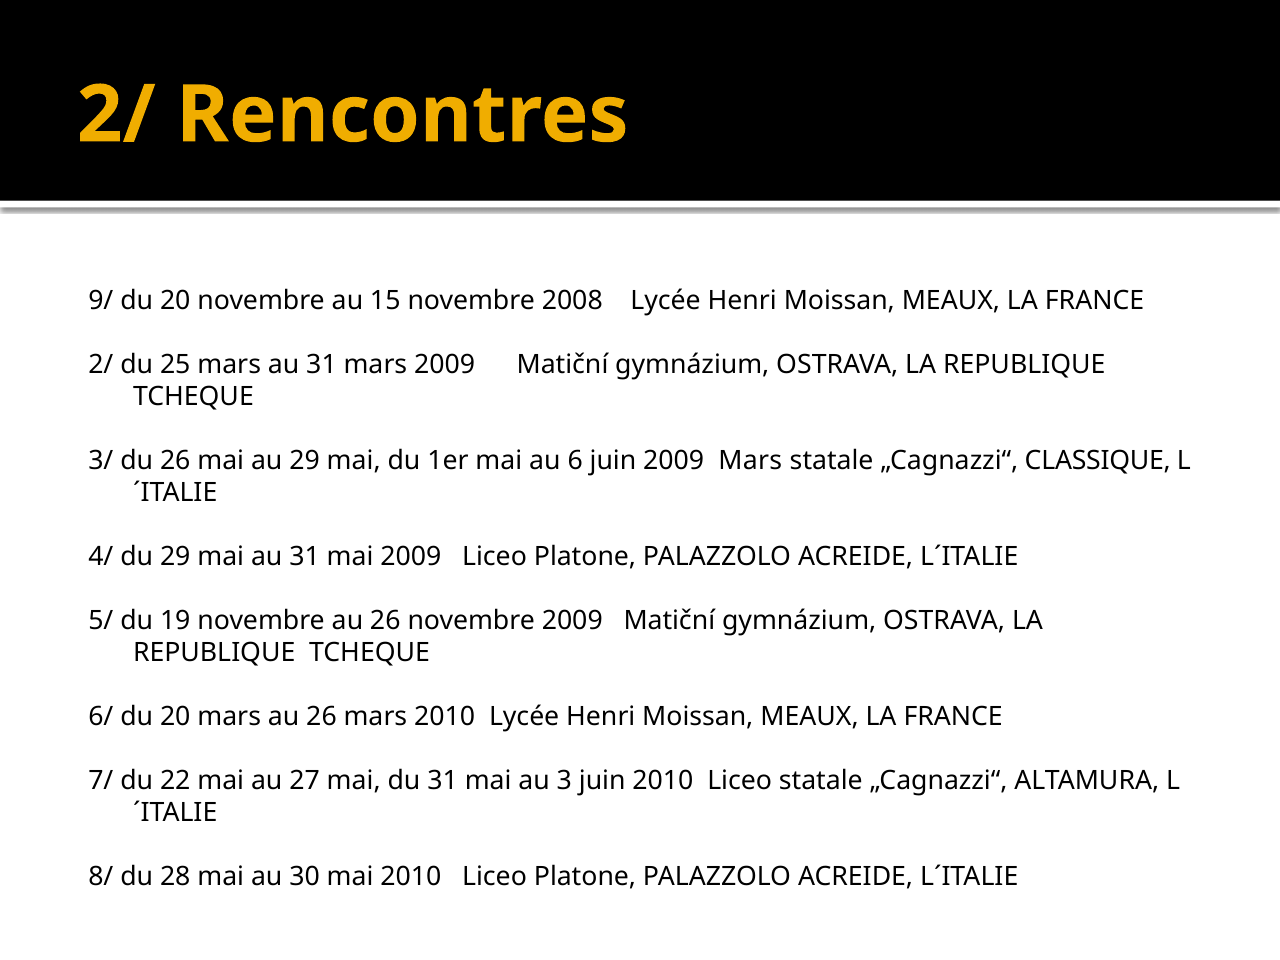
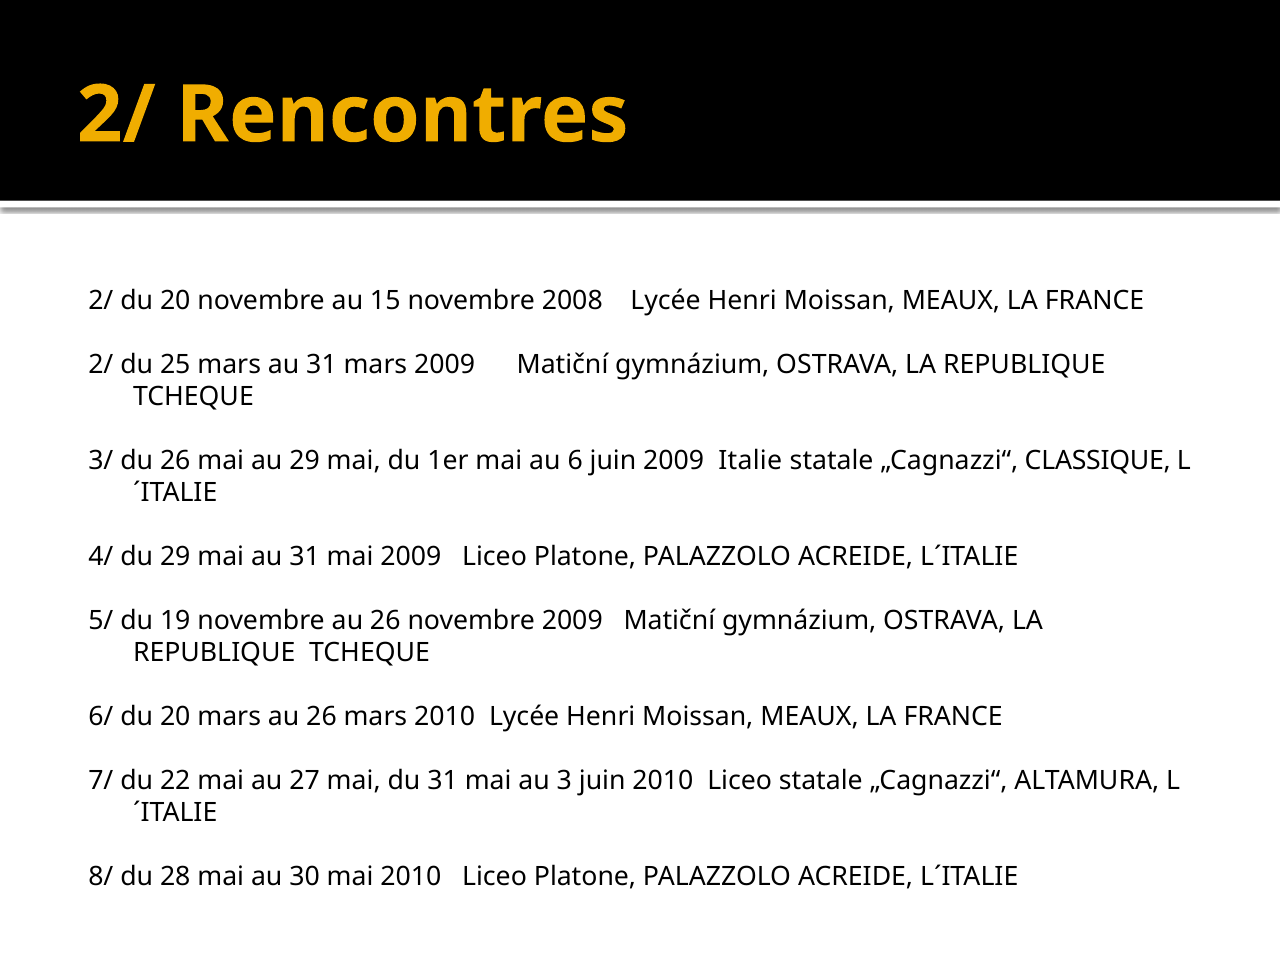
9/ at (101, 301): 9/ -> 2/
2009 Mars: Mars -> Italie
